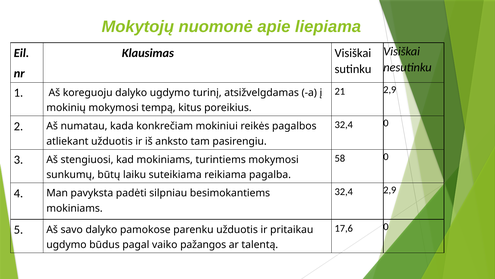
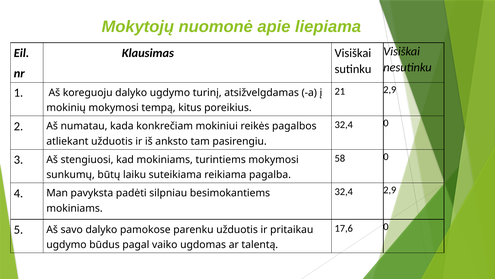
pažangos: pažangos -> ugdomas
